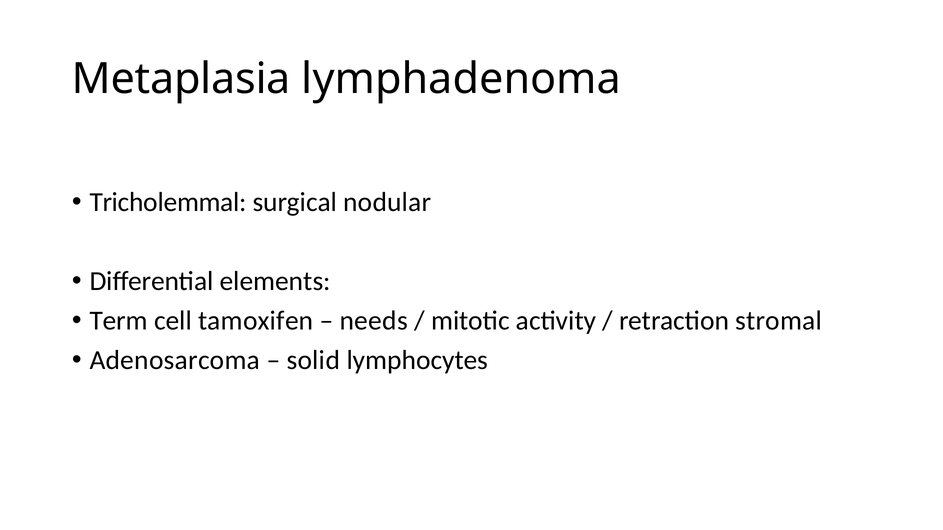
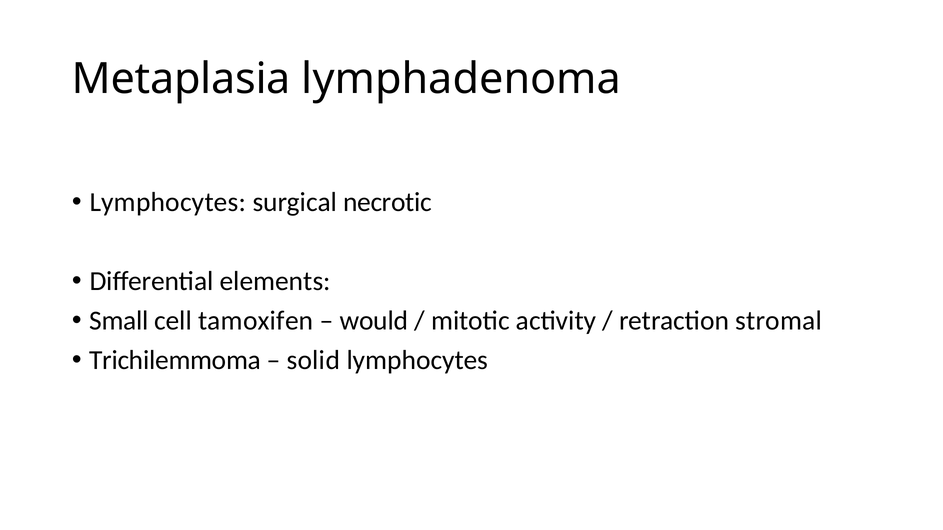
Tricholemmal at (168, 202): Tricholemmal -> Lymphocytes
nodular: nodular -> necrotic
Term: Term -> Small
needs: needs -> would
Adenosarcoma: Adenosarcoma -> Trichilemmoma
